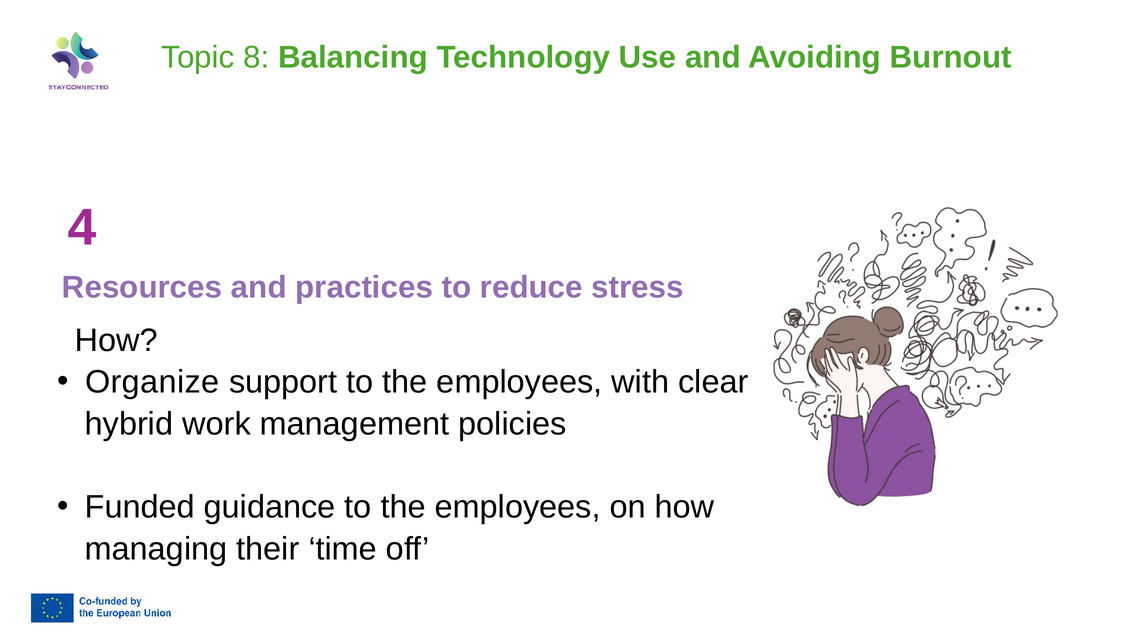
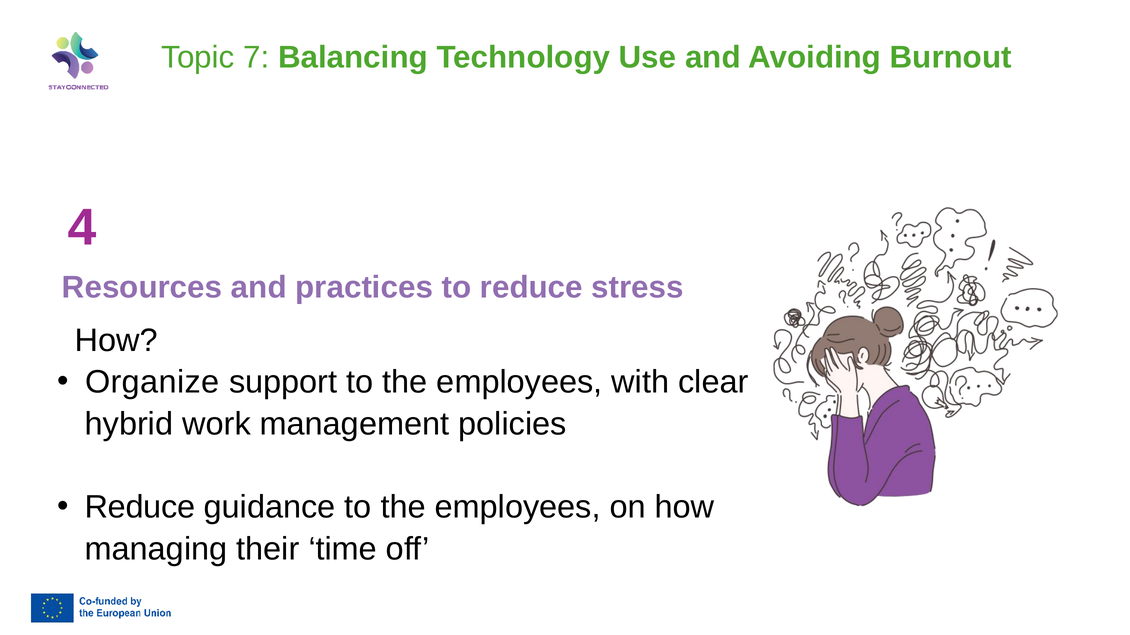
8: 8 -> 7
Funded at (140, 508): Funded -> Reduce
